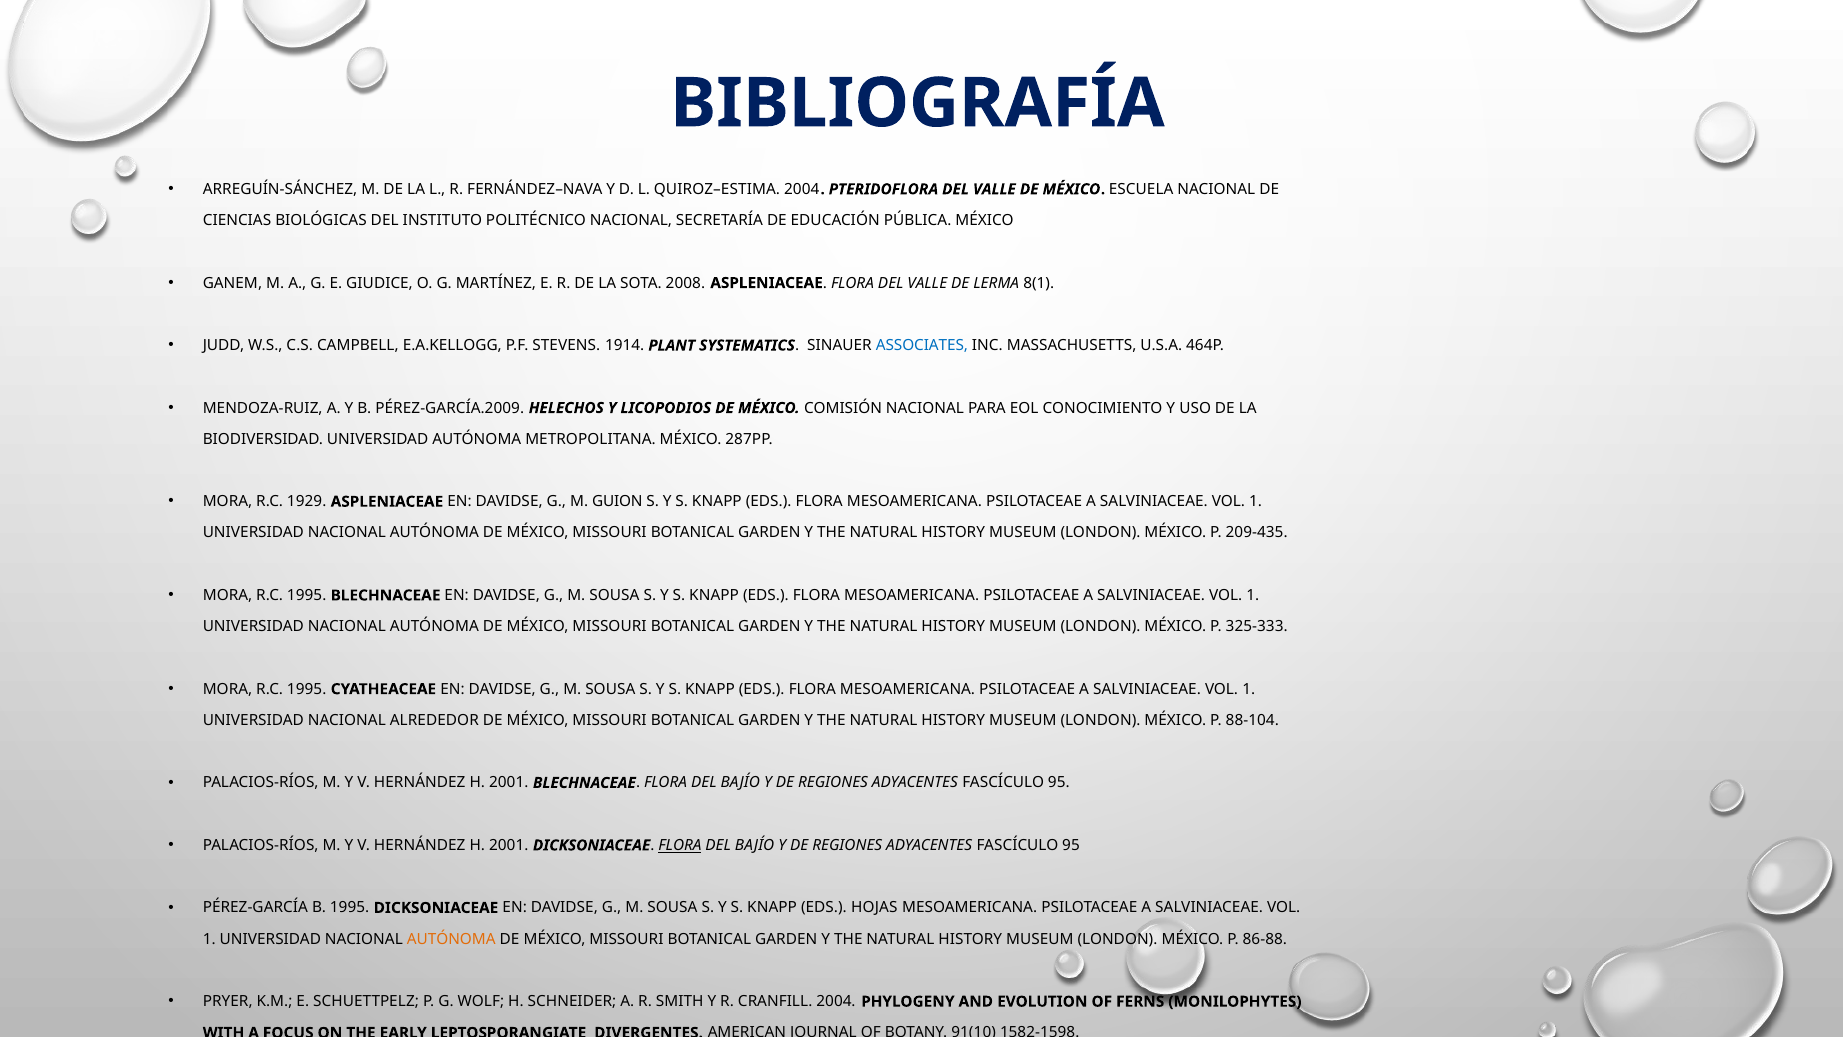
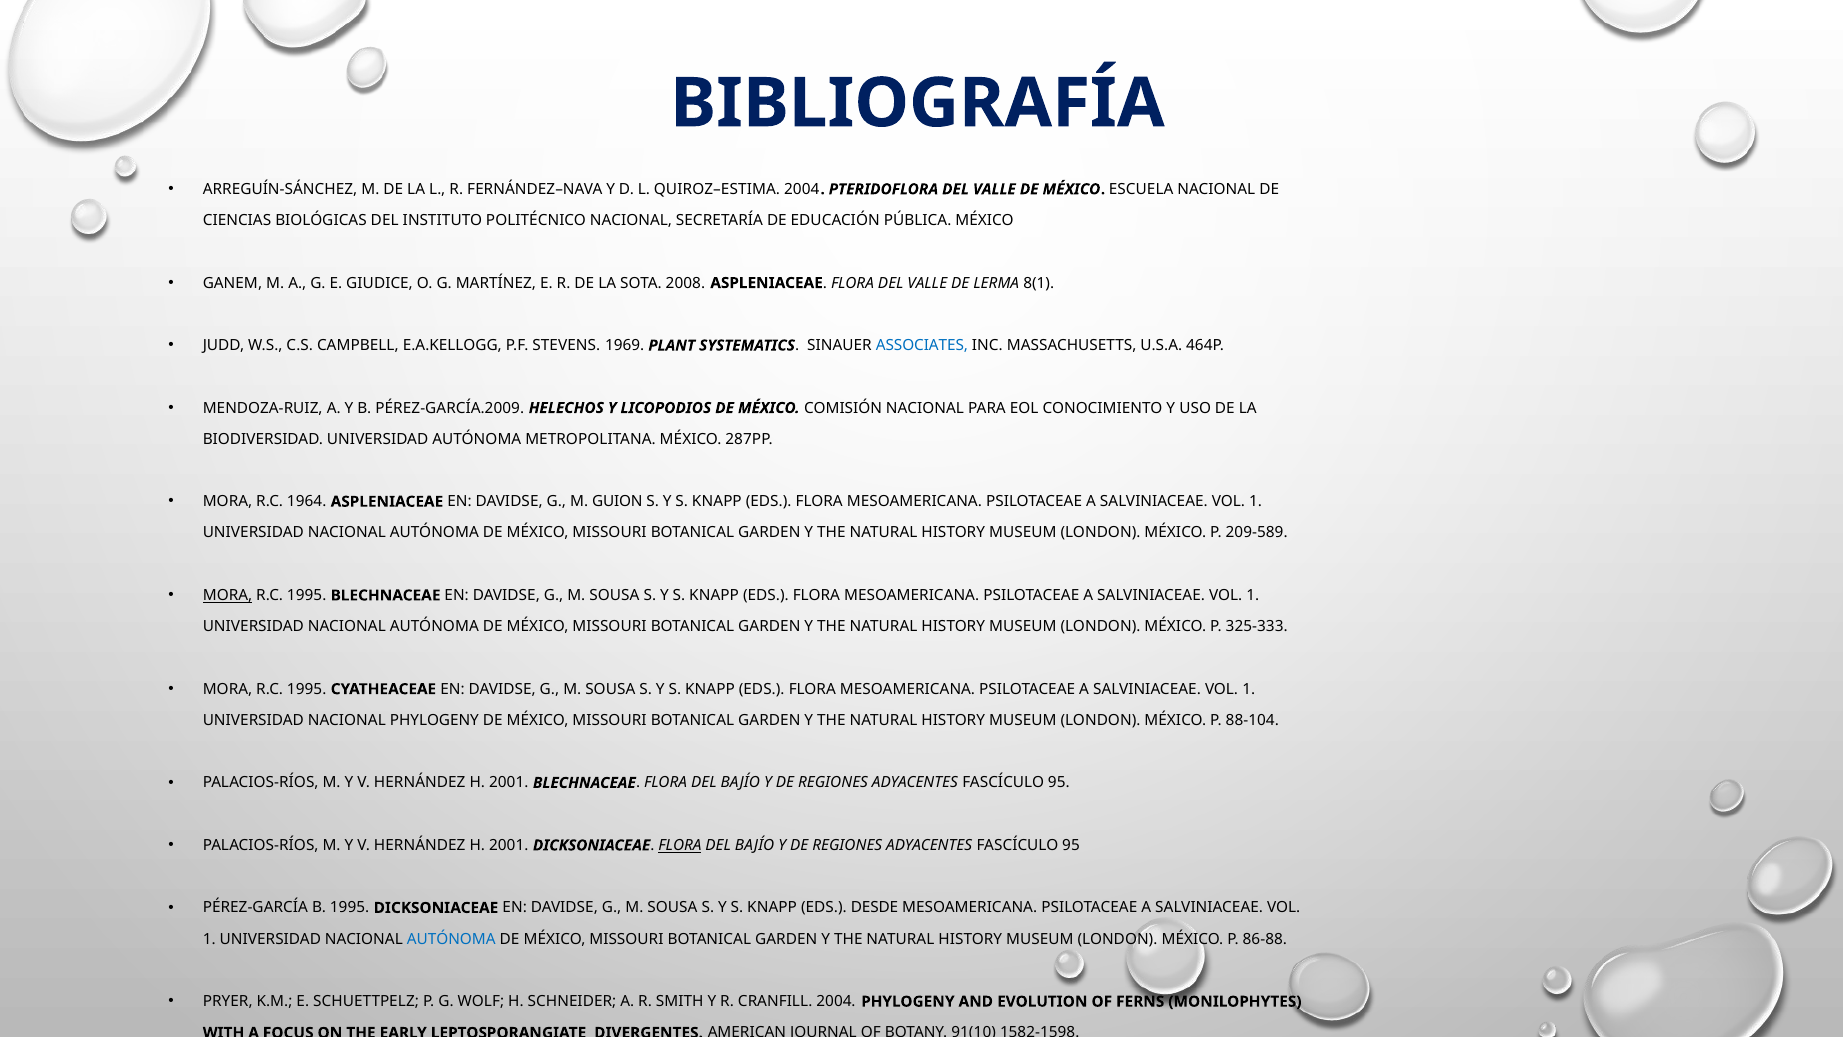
1914: 1914 -> 1969
1929: 1929 -> 1964
209-435: 209-435 -> 209-589
MORA at (228, 595) underline: none -> present
NACIONAL ALREDEDOR: ALREDEDOR -> PHYLOGENY
HOJAS: HOJAS -> DESDE
AUTÓNOMA at (451, 939) colour: orange -> blue
